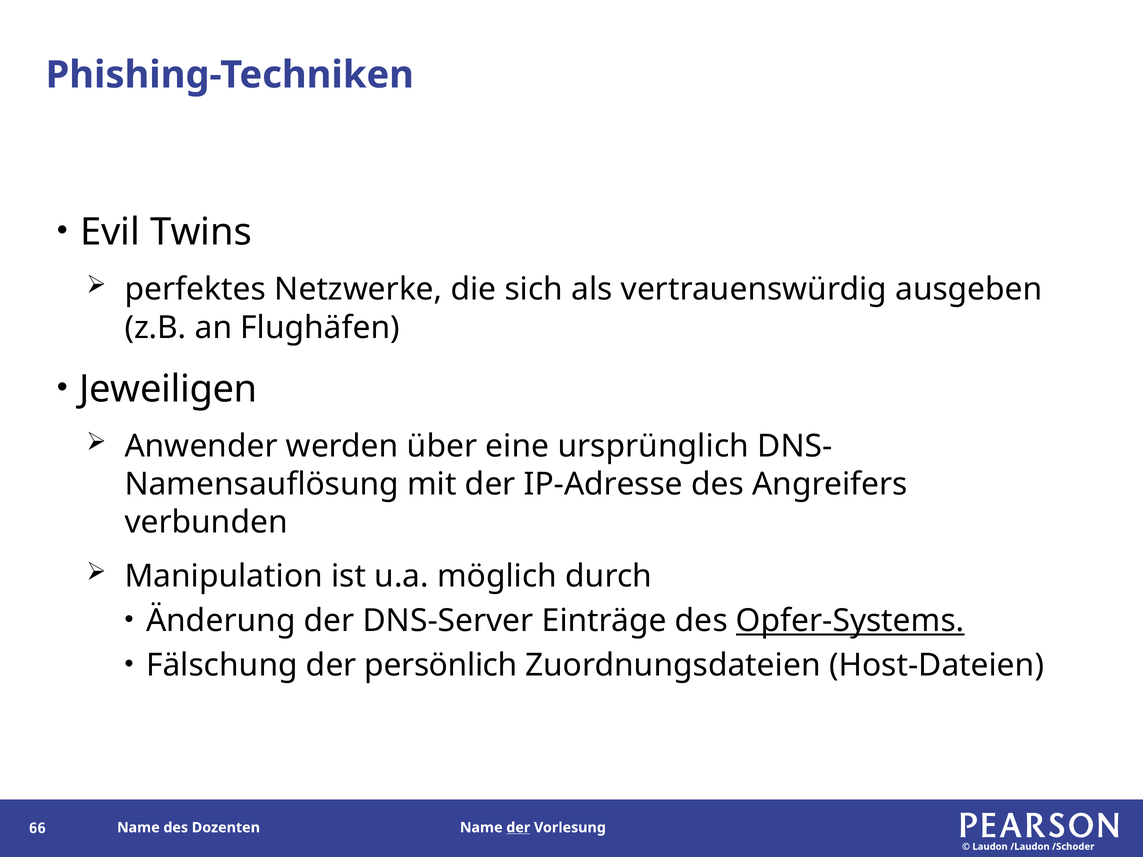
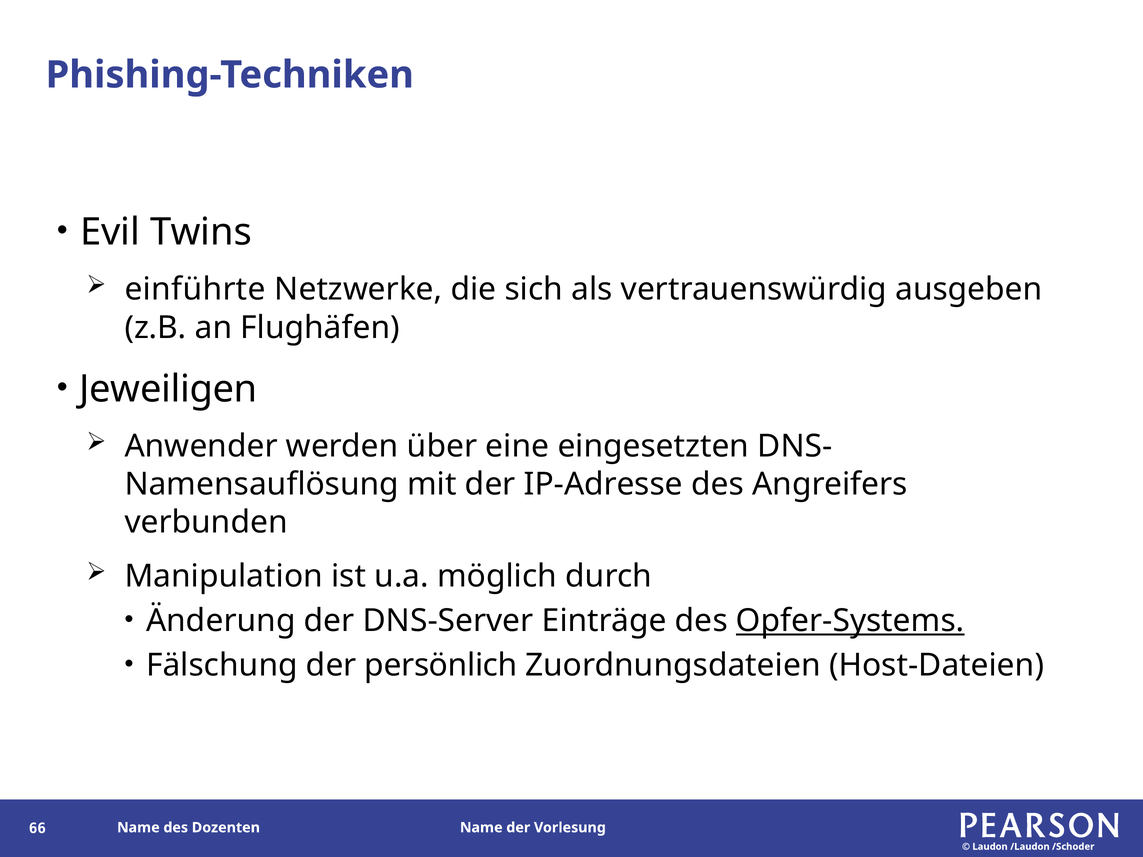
perfektes: perfektes -> einführte
ursprünglich: ursprünglich -> eingesetzten
der at (518, 828) underline: present -> none
